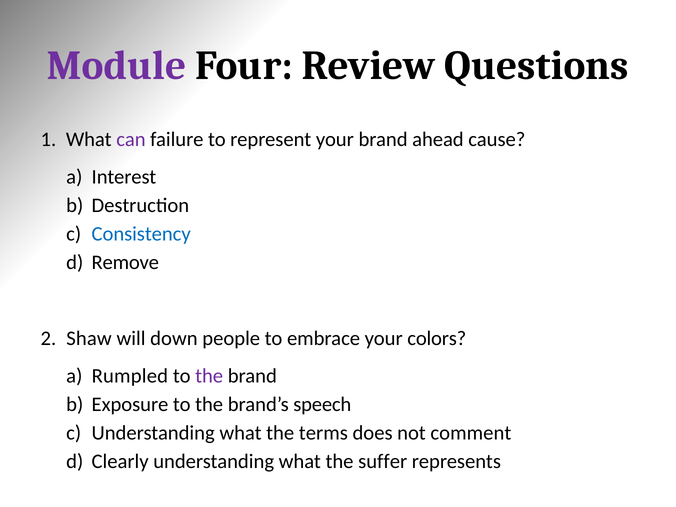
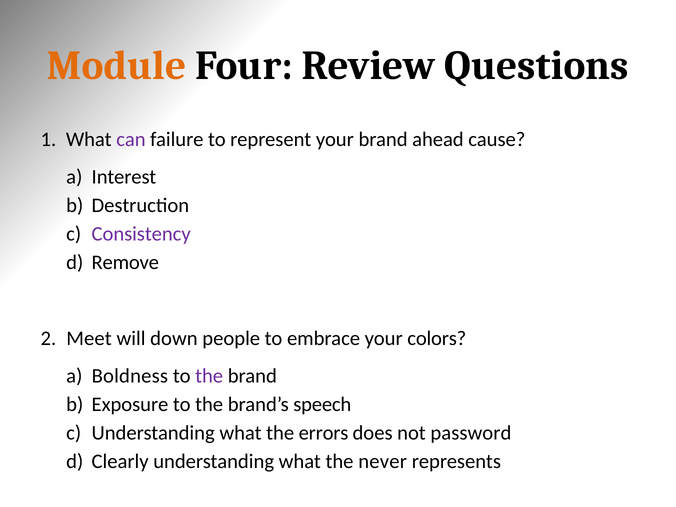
Module colour: purple -> orange
Consistency colour: blue -> purple
Shaw: Shaw -> Meet
Rumpled: Rumpled -> Boldness
terms: terms -> errors
comment: comment -> password
suffer: suffer -> never
